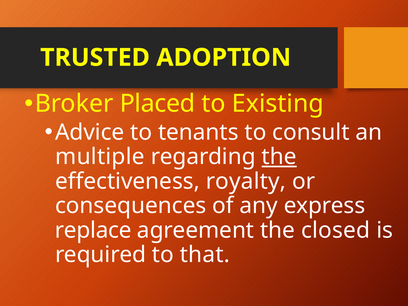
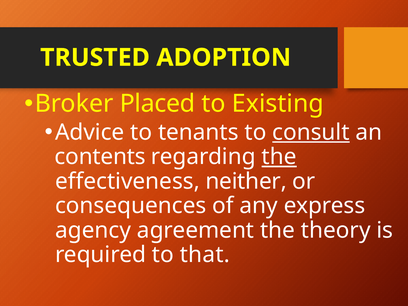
consult underline: none -> present
multiple: multiple -> contents
royalty: royalty -> neither
replace: replace -> agency
closed: closed -> theory
